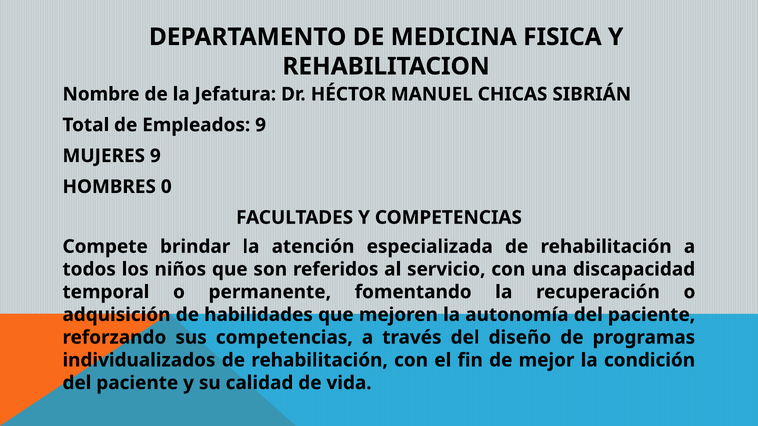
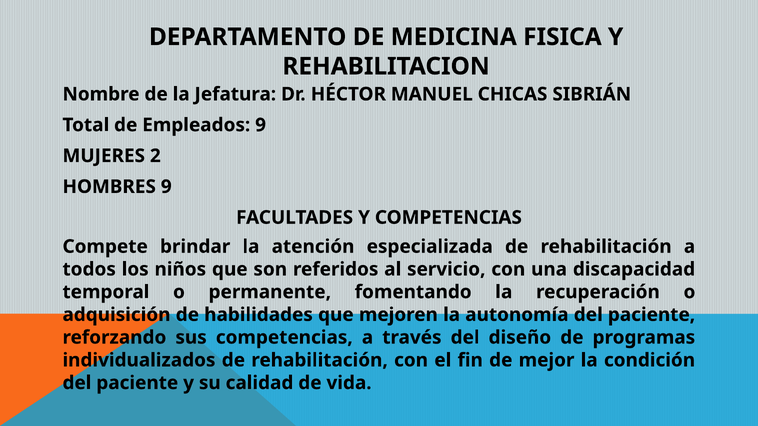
MUJERES 9: 9 -> 2
HOMBRES 0: 0 -> 9
